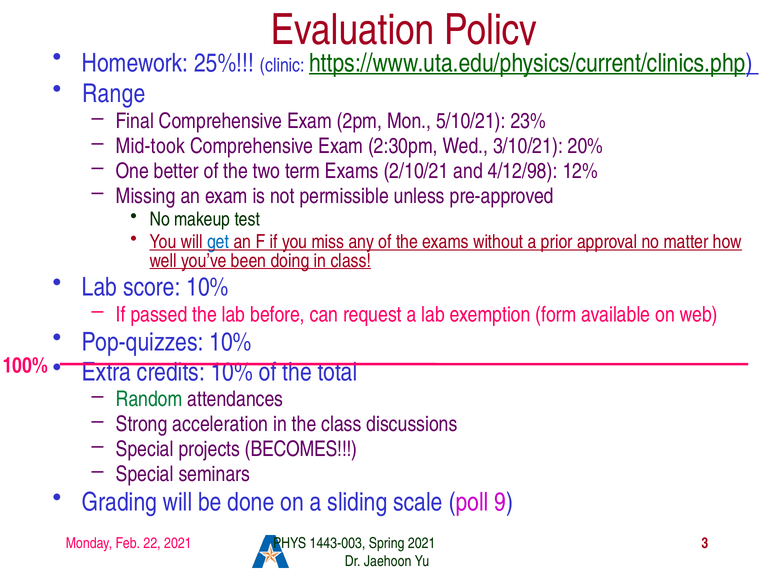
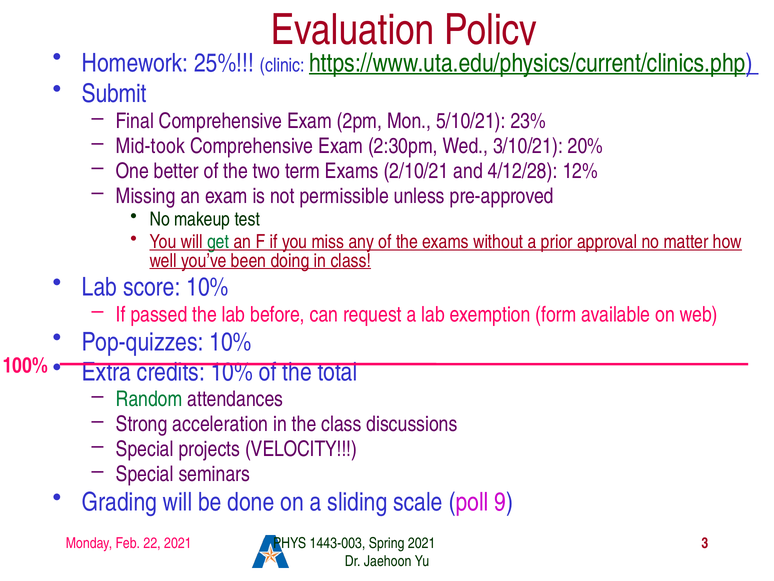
Range: Range -> Submit
4/12/98: 4/12/98 -> 4/12/28
get colour: blue -> green
BECOMES: BECOMES -> VELOCITY
